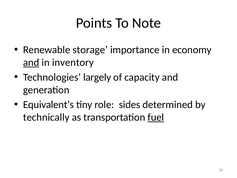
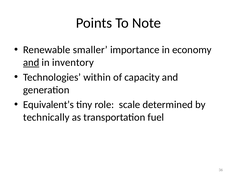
storage: storage -> smaller
largely: largely -> within
sides: sides -> scale
fuel underline: present -> none
